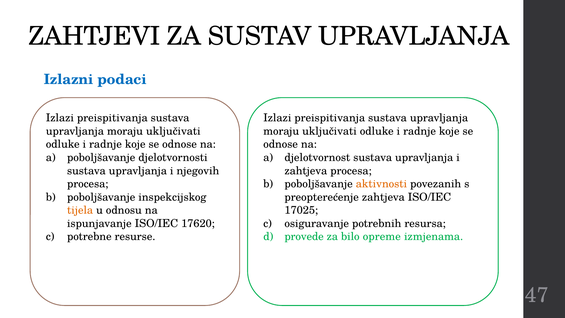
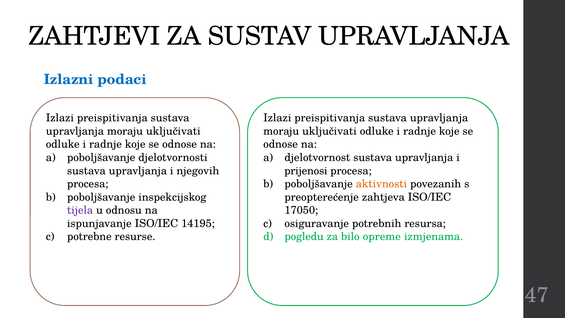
zahtjeva at (306, 171): zahtjeva -> prijenosi
tijela colour: orange -> purple
17025: 17025 -> 17050
17620: 17620 -> 14195
provede: provede -> pogledu
